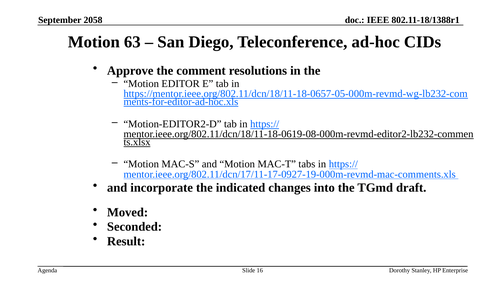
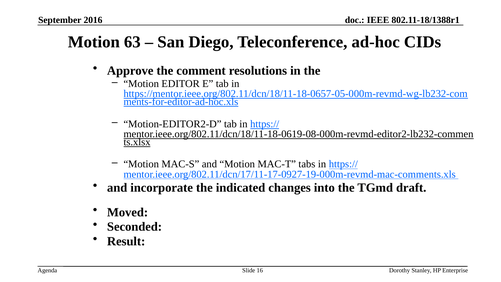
2058: 2058 -> 2016
